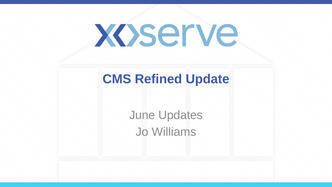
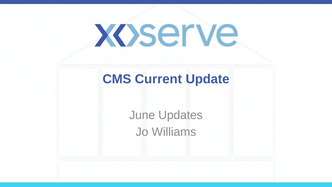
Refined: Refined -> Current
